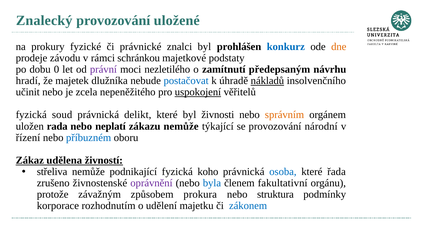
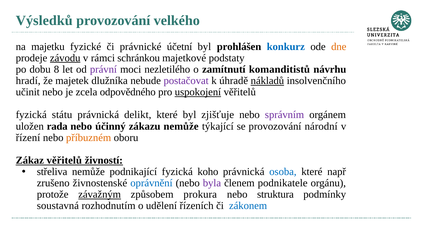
Znalecký: Znalecký -> Výsledků
uložené: uložené -> velkého
prokury: prokury -> majetku
znalci: znalci -> účetní
závodu underline: none -> present
0: 0 -> 8
předepsaným: předepsaným -> komanditistů
postačovat colour: blue -> purple
nepeněžitého: nepeněžitého -> odpovědného
soud: soud -> státu
živnosti: živnosti -> zjišťuje
správním colour: orange -> purple
neplatí: neplatí -> účinný
příbuzném colour: blue -> orange
Zákaz udělena: udělena -> věřitelů
řada: řada -> např
oprávnění colour: purple -> blue
byla colour: blue -> purple
fakultativní: fakultativní -> podnikatele
závažným underline: none -> present
korporace: korporace -> soustavná
majetku: majetku -> řízeních
